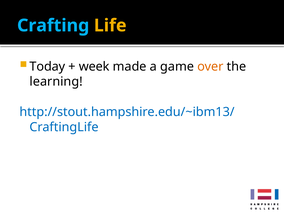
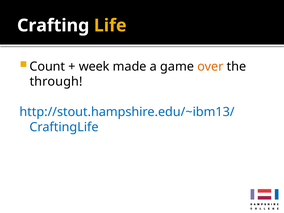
Crafting colour: light blue -> white
Today: Today -> Count
learning: learning -> through
